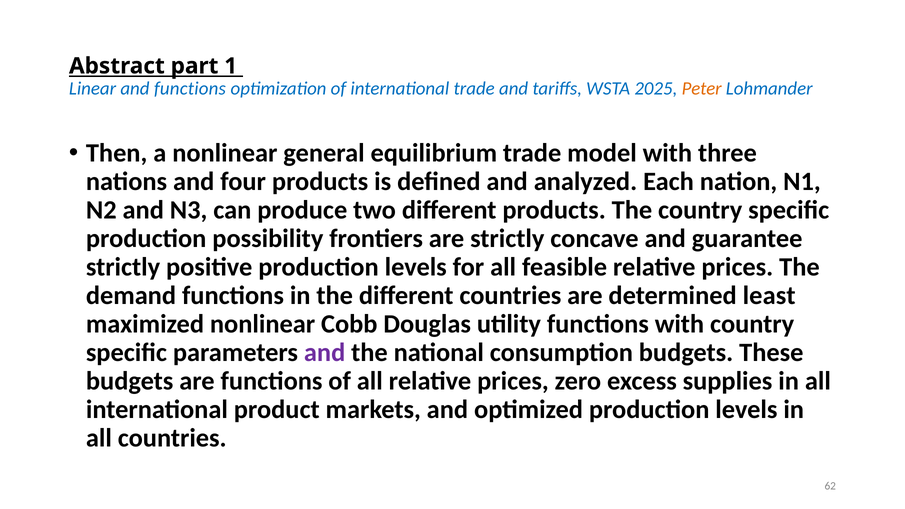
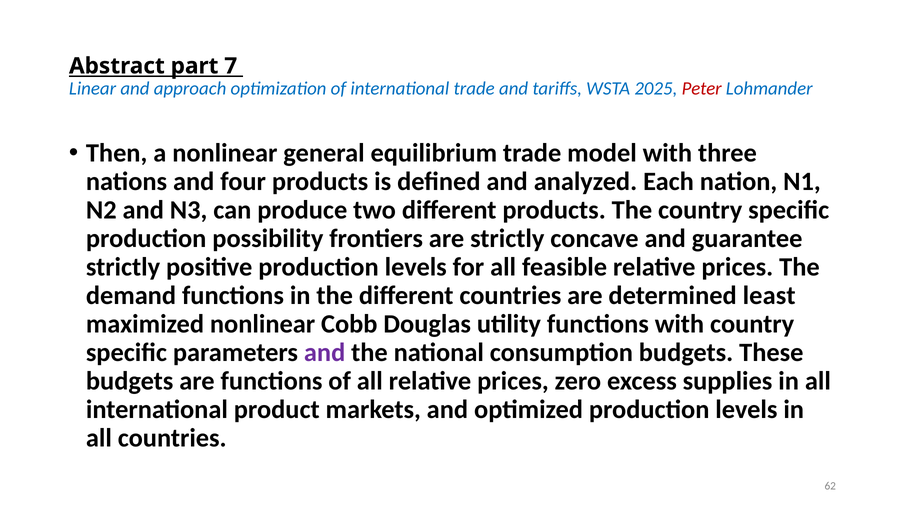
1: 1 -> 7
and functions: functions -> approach
Peter colour: orange -> red
